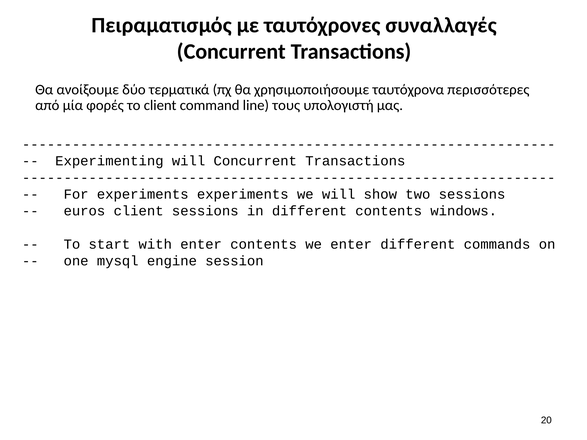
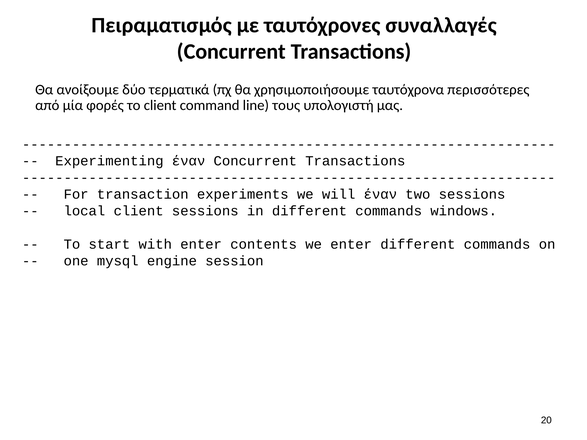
Experimenting will: will -> έναν
For experiments: experiments -> transaction
will show: show -> έναν
euros: euros -> local
in different contents: contents -> commands
